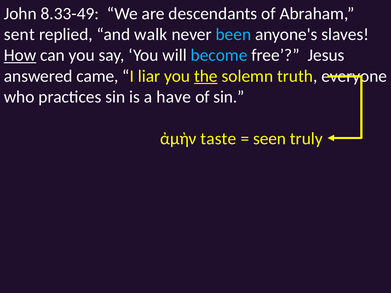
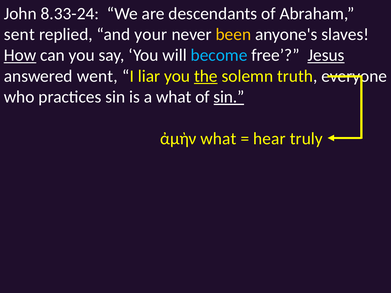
8.33-49: 8.33-49 -> 8.33-24
walk: walk -> your
been colour: light blue -> yellow
Jesus underline: none -> present
came: came -> went
a have: have -> what
sin at (229, 97) underline: none -> present
ἀμὴν taste: taste -> what
seen: seen -> hear
